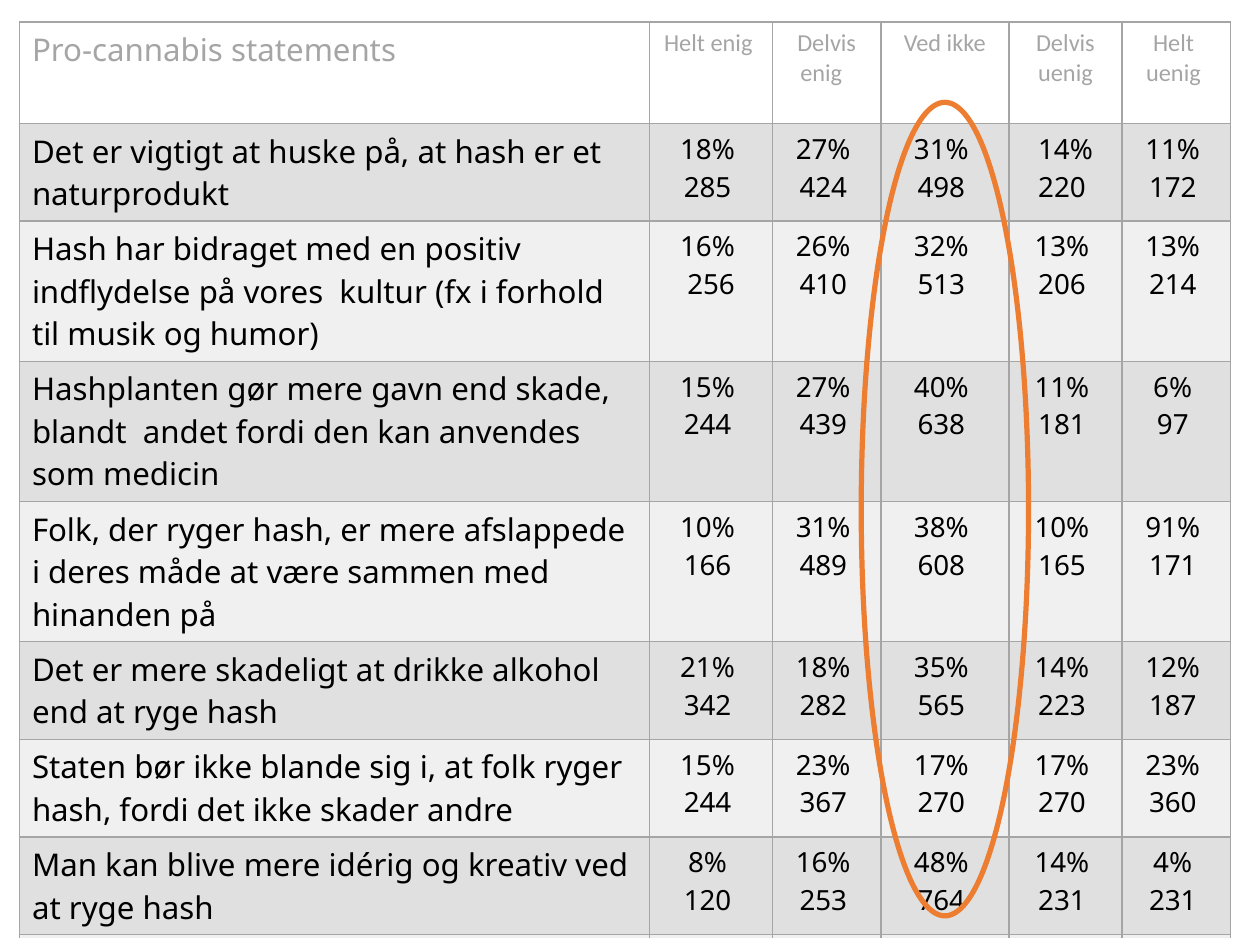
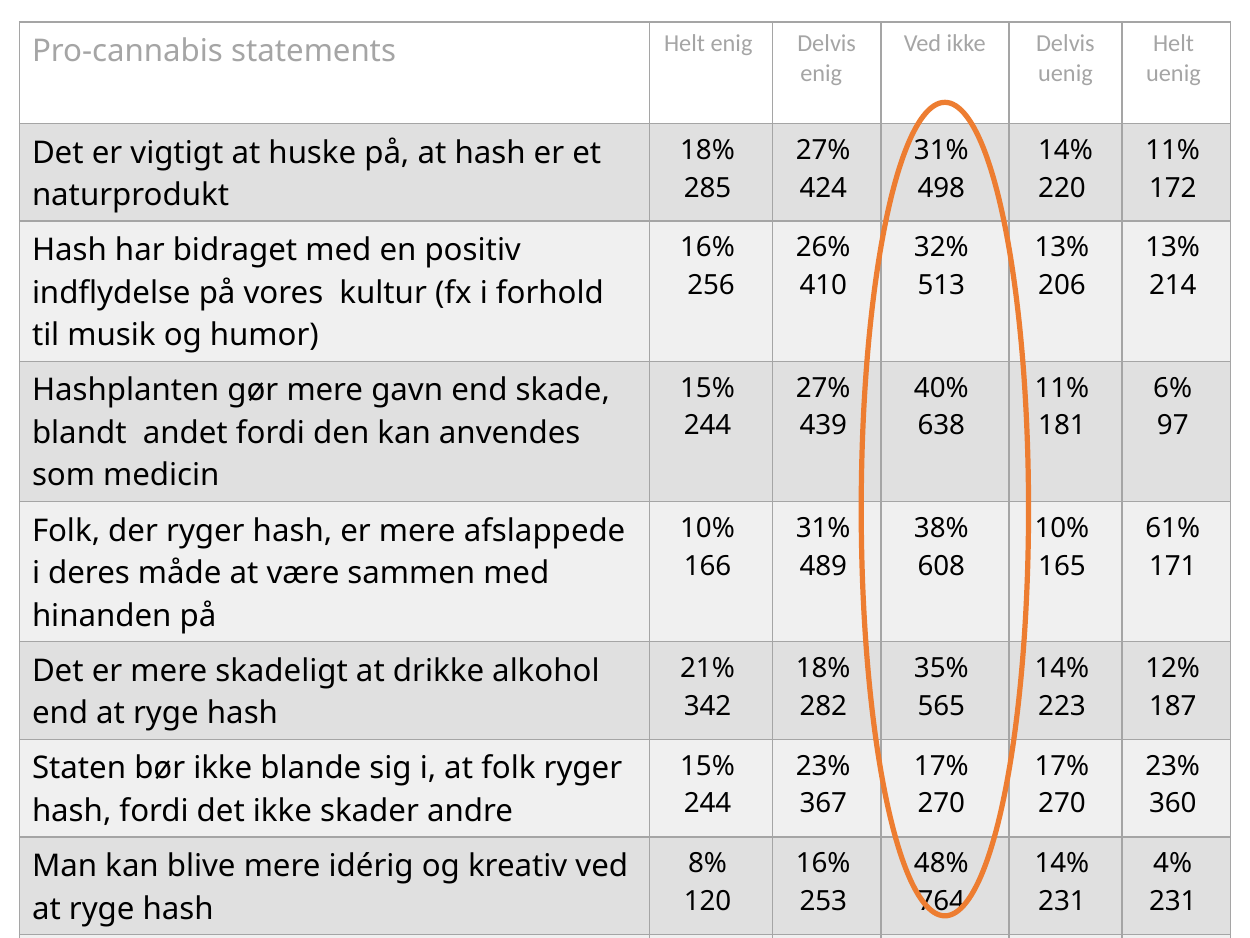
91%: 91% -> 61%
